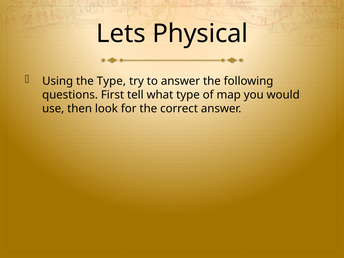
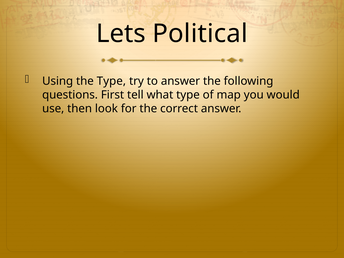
Physical: Physical -> Political
